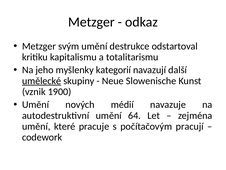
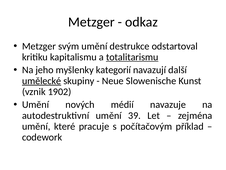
totalitarismu underline: none -> present
1900: 1900 -> 1902
64: 64 -> 39
pracují: pracují -> příklad
